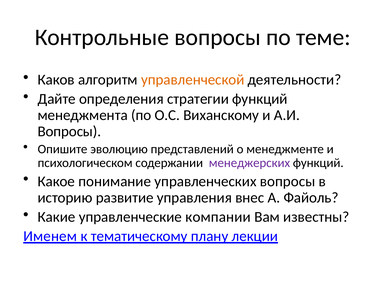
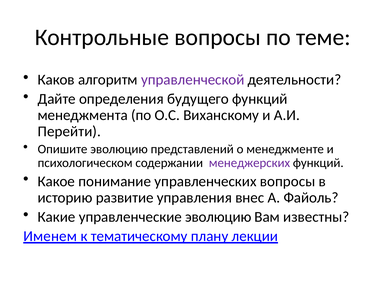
управленческой colour: orange -> purple
стратегии: стратегии -> будущего
Вопросы at (69, 131): Вопросы -> Перейти
управленческие компании: компании -> эволюцию
